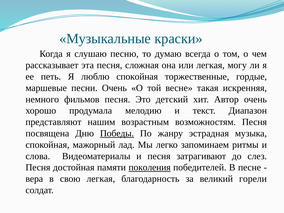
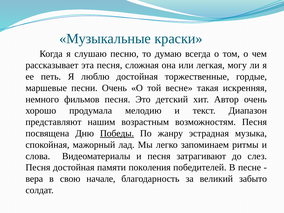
люблю спокойная: спокойная -> достойная
поколения underline: present -> none
свою легкая: легкая -> начале
горели: горели -> забыто
